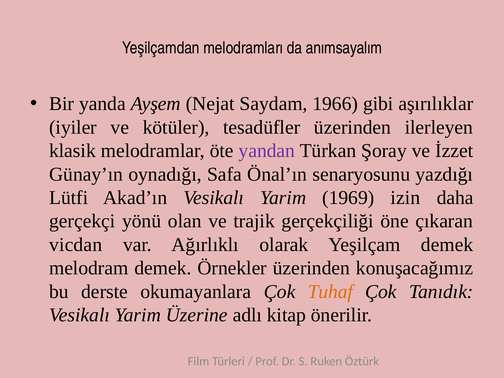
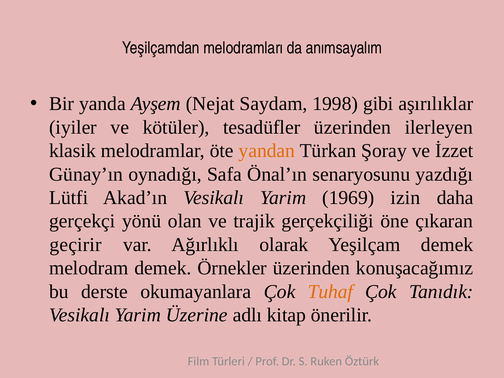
1966: 1966 -> 1998
yandan colour: purple -> orange
vicdan: vicdan -> geçirir
